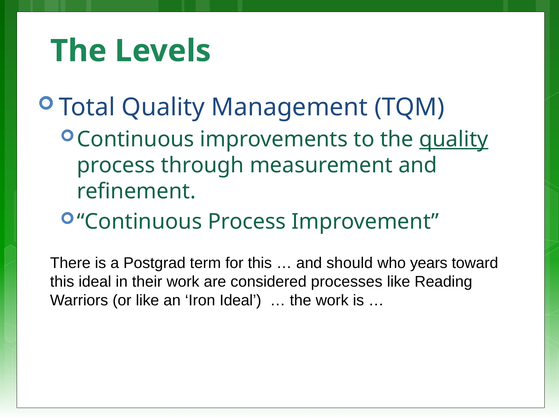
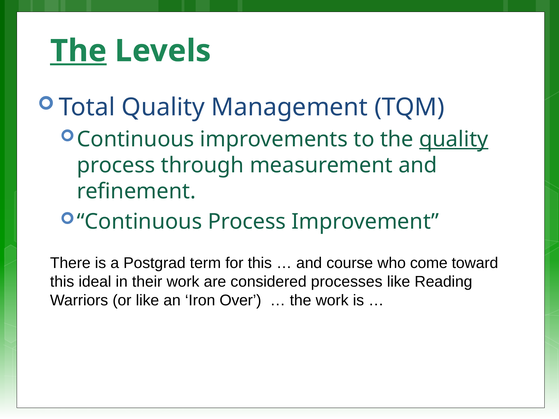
The at (78, 51) underline: none -> present
should: should -> course
years: years -> come
Iron Ideal: Ideal -> Over
